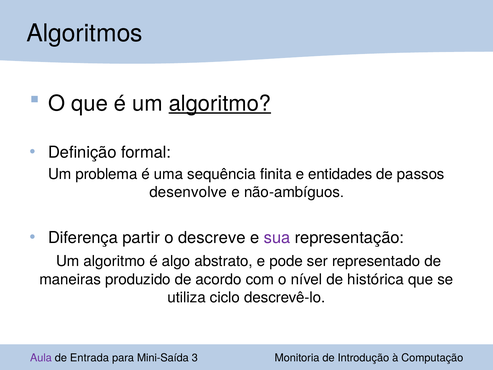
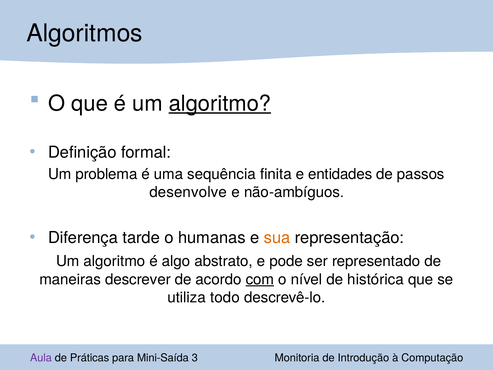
partir: partir -> tarde
descreve: descreve -> humanas
sua colour: purple -> orange
produzido: produzido -> descrever
com underline: none -> present
ciclo: ciclo -> todo
Entrada: Entrada -> Práticas
